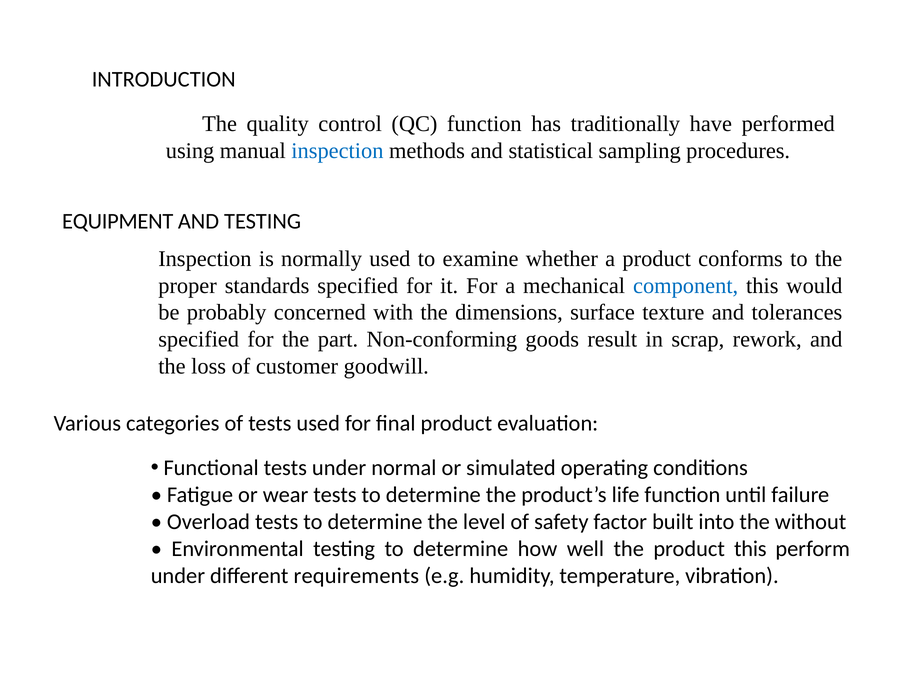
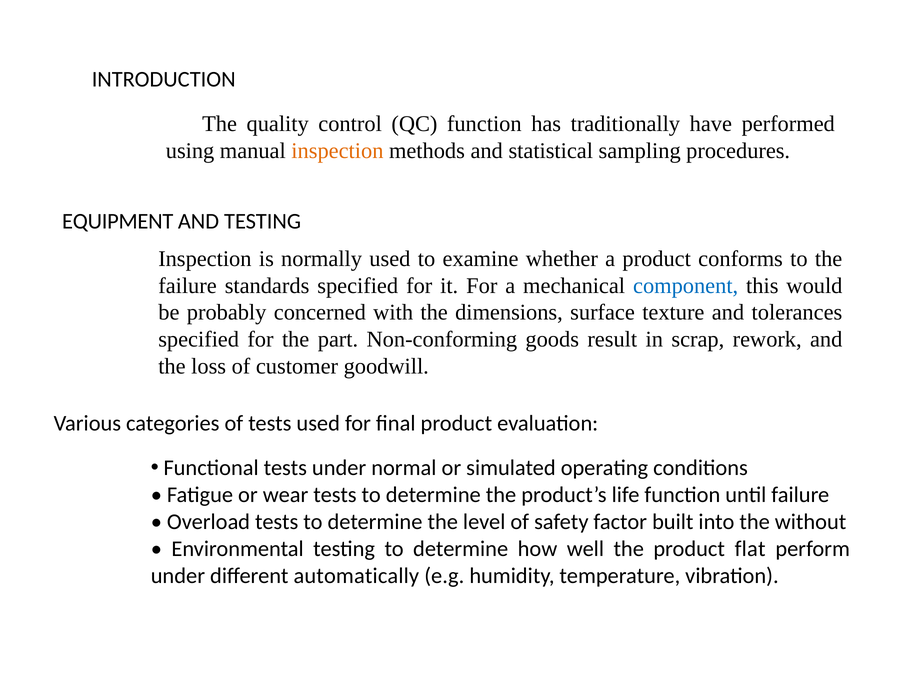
inspection at (337, 151) colour: blue -> orange
proper at (188, 286): proper -> failure
product this: this -> flat
requirements: requirements -> automatically
